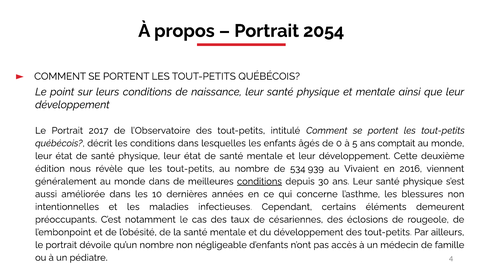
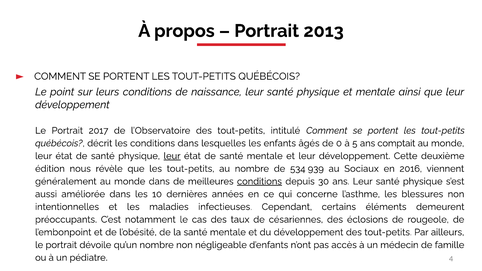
2054: 2054 -> 2013
leur at (172, 156) underline: none -> present
Vivaient: Vivaient -> Sociaux
